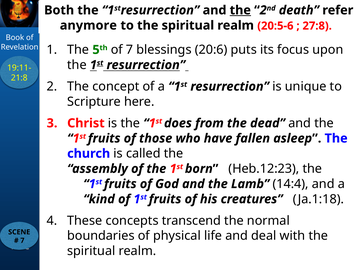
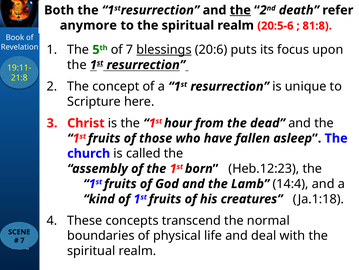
27:8: 27:8 -> 81:8
blessings underline: none -> present
does: does -> hour
